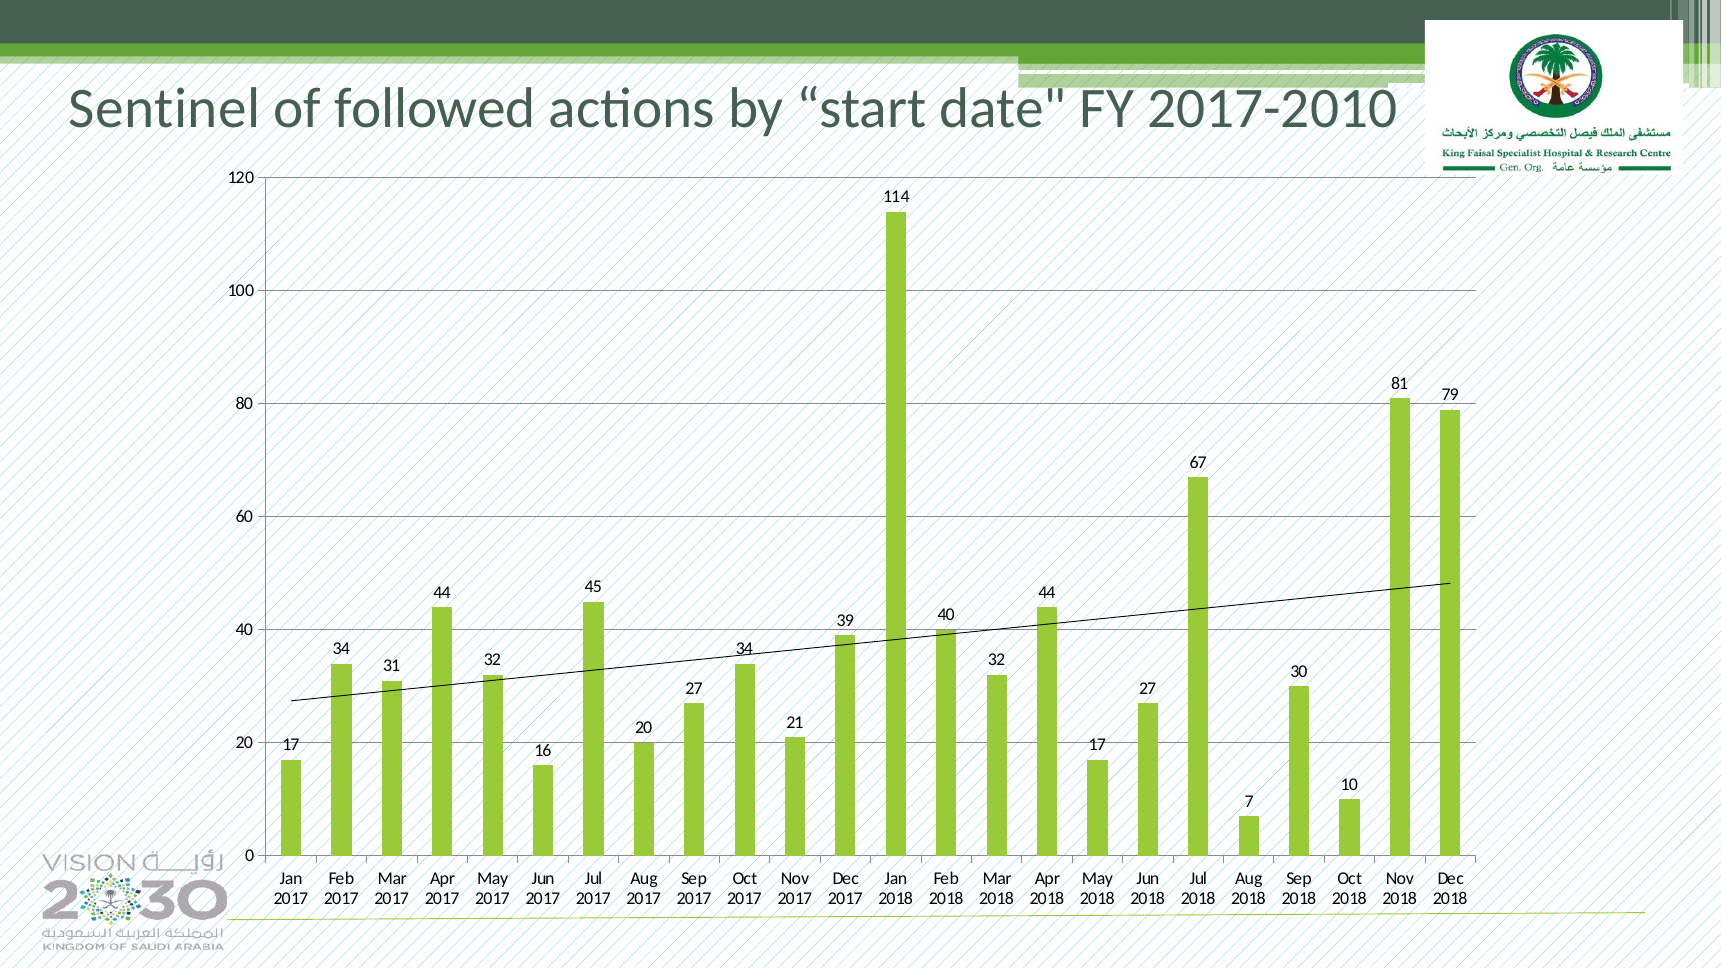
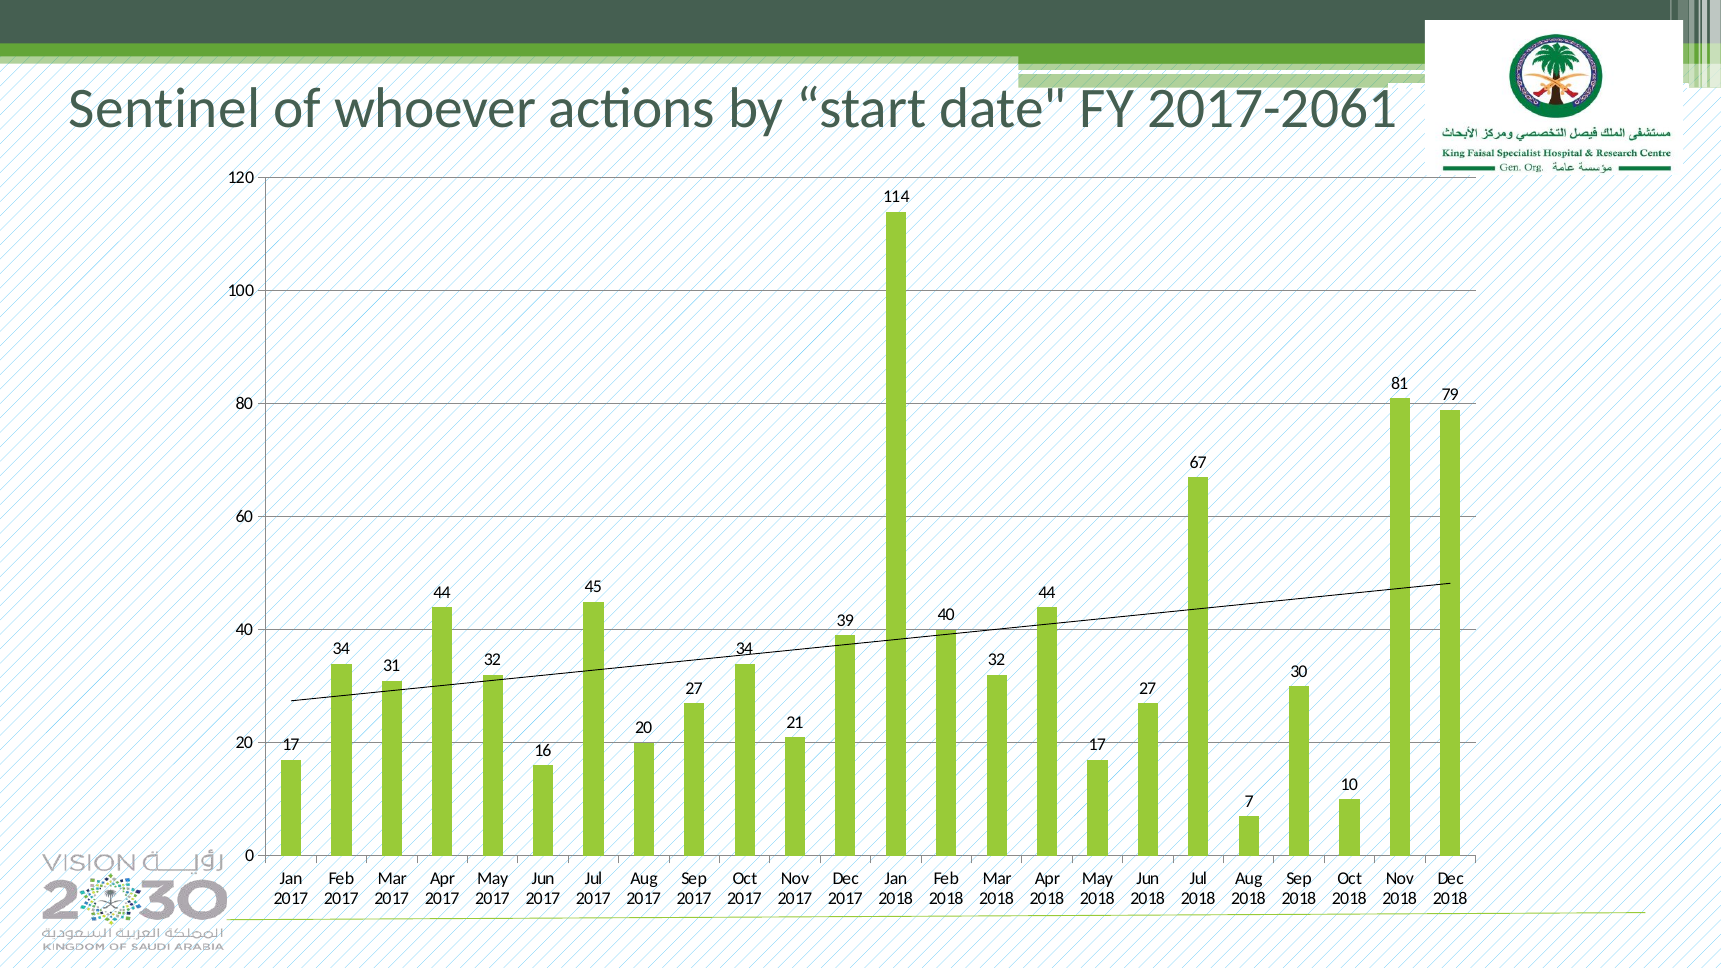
followed: followed -> whoever
2017-2010: 2017-2010 -> 2017-2061
